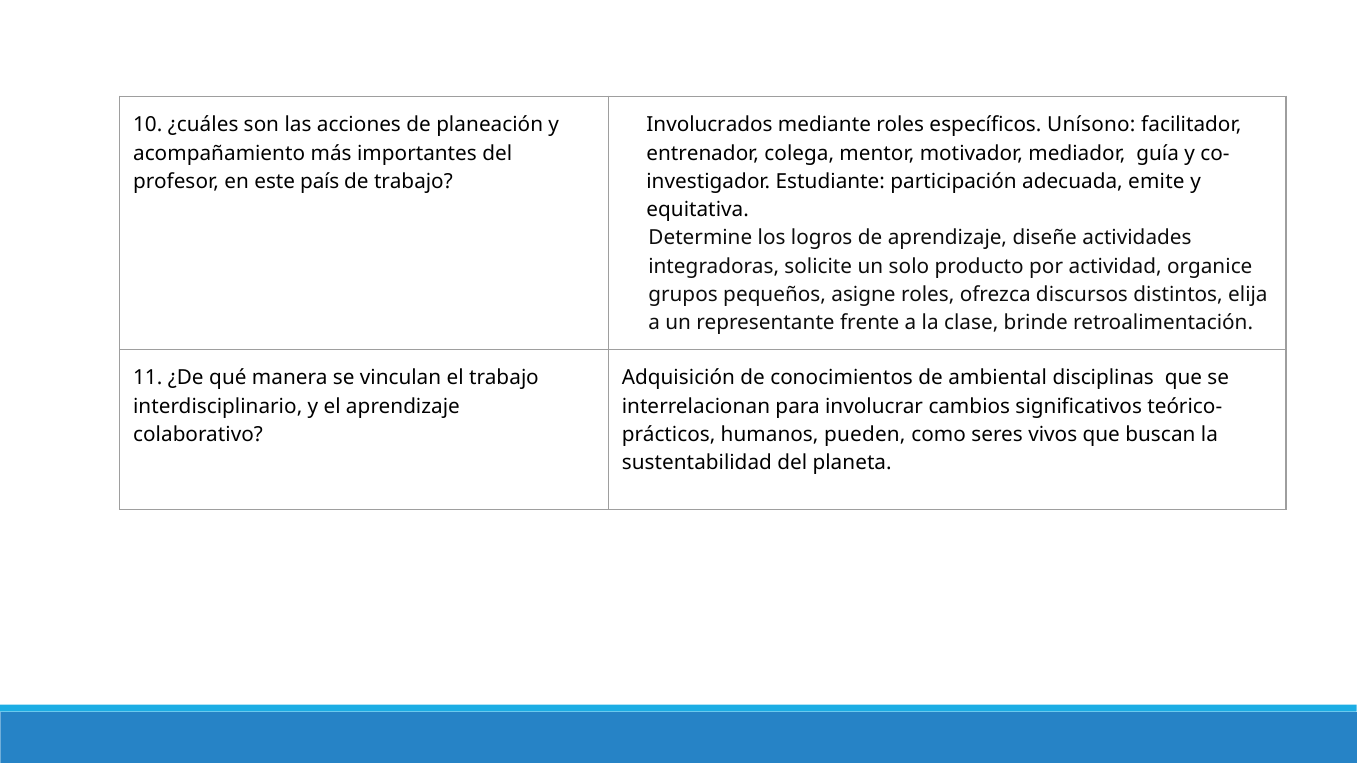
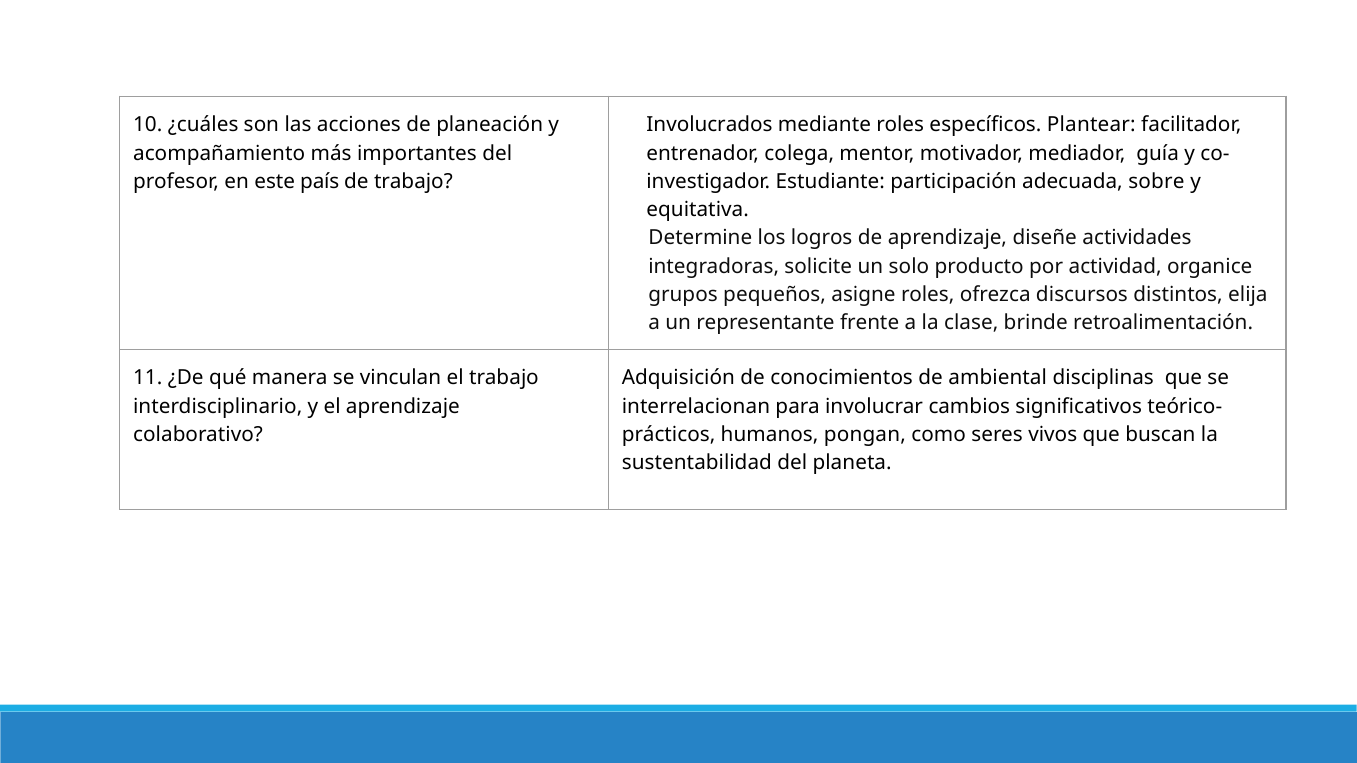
Unísono: Unísono -> Plantear
emite: emite -> sobre
pueden: pueden -> pongan
